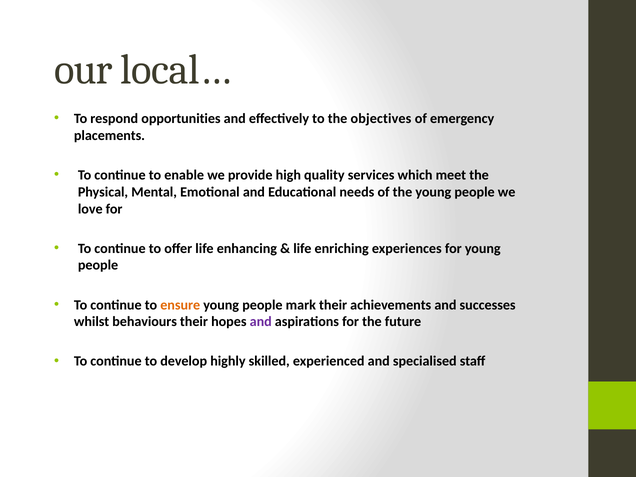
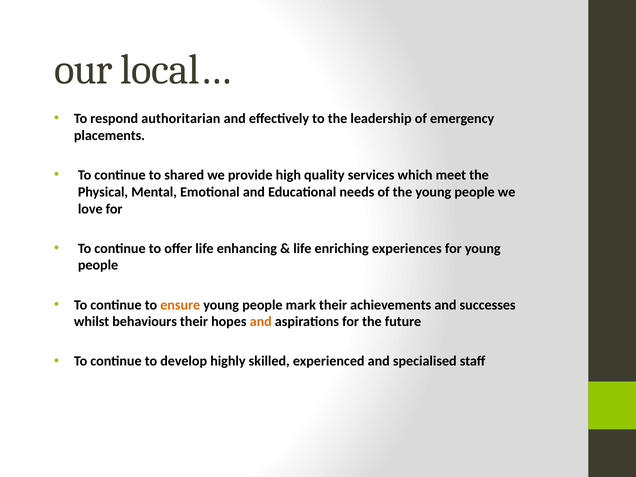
opportunities: opportunities -> authoritarian
objectives: objectives -> leadership
enable: enable -> shared
and at (261, 322) colour: purple -> orange
